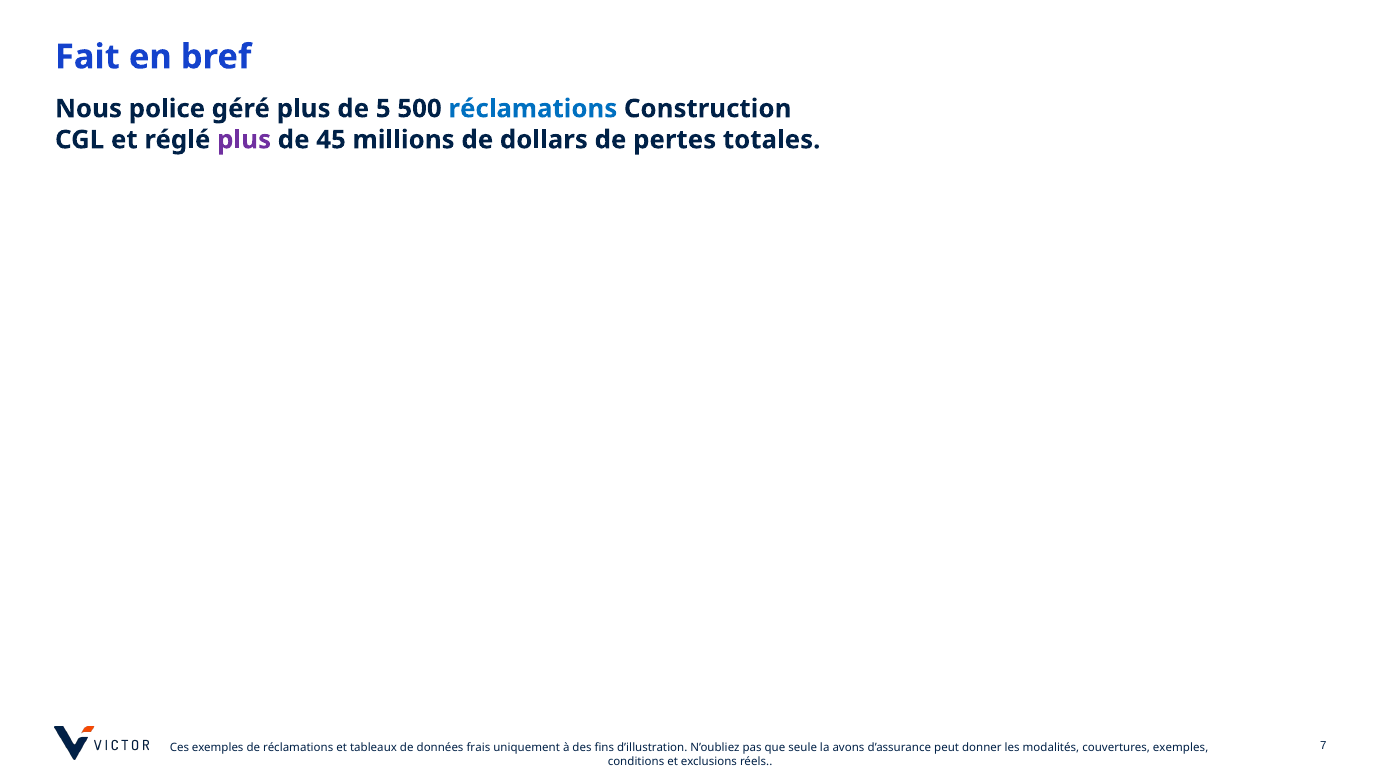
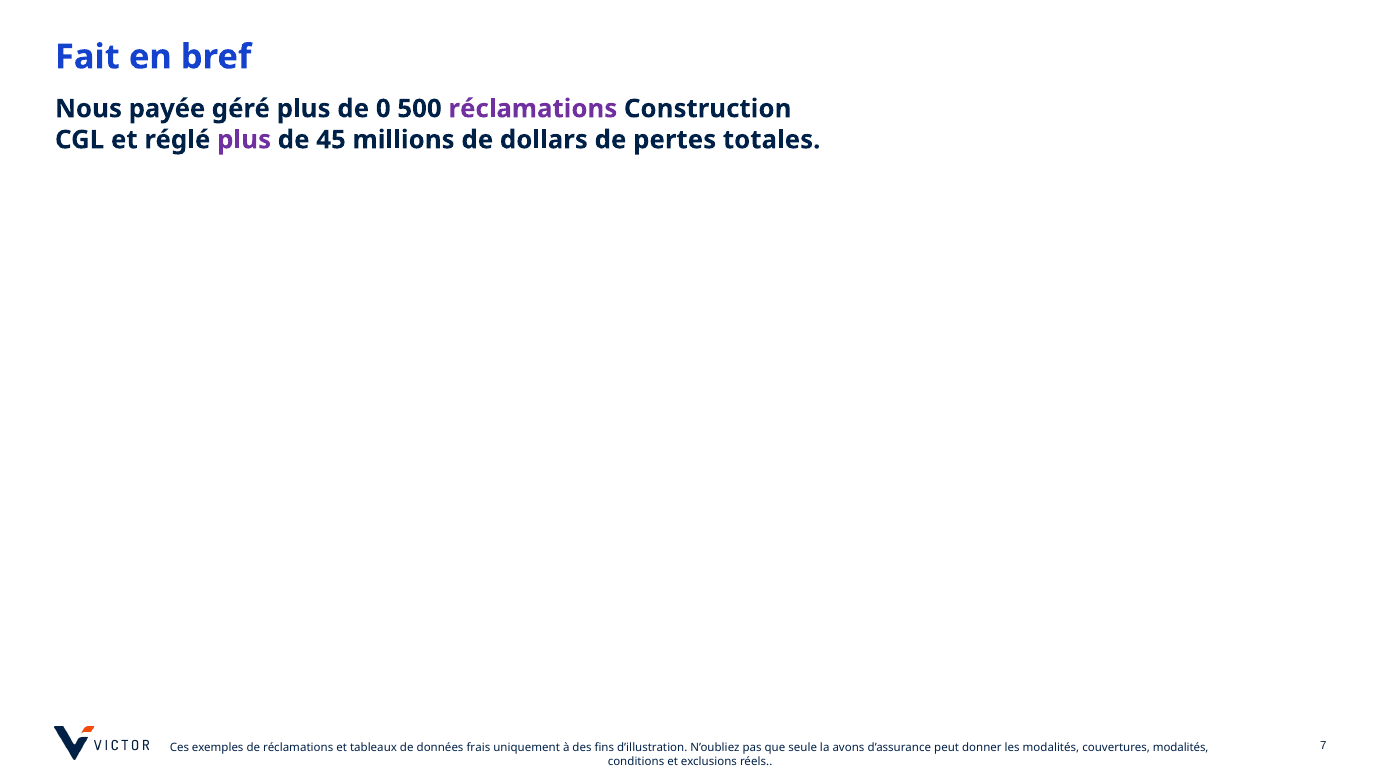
police: police -> payée
5: 5 -> 0
réclamations at (533, 109) colour: blue -> purple
couvertures exemples: exemples -> modalités
